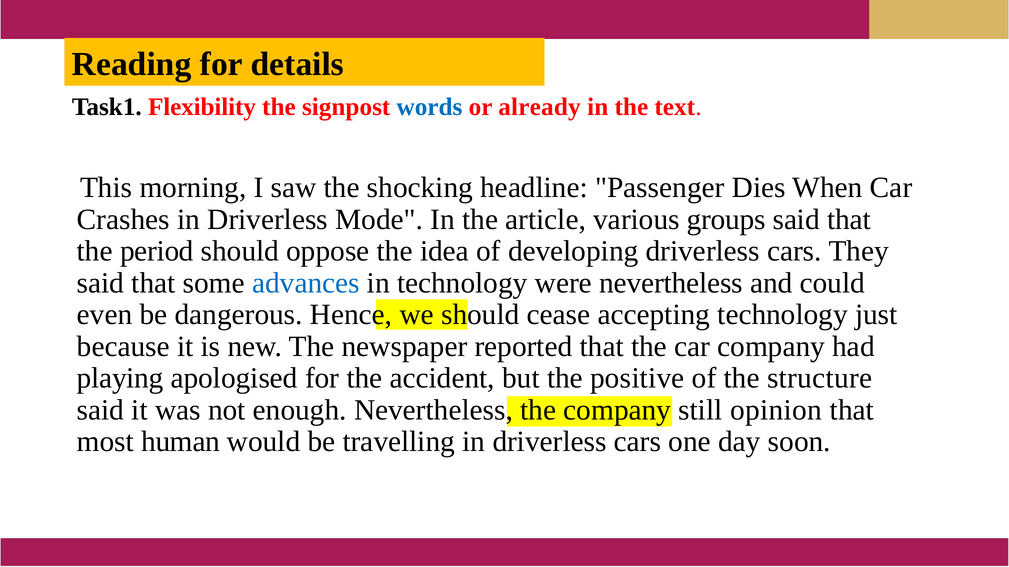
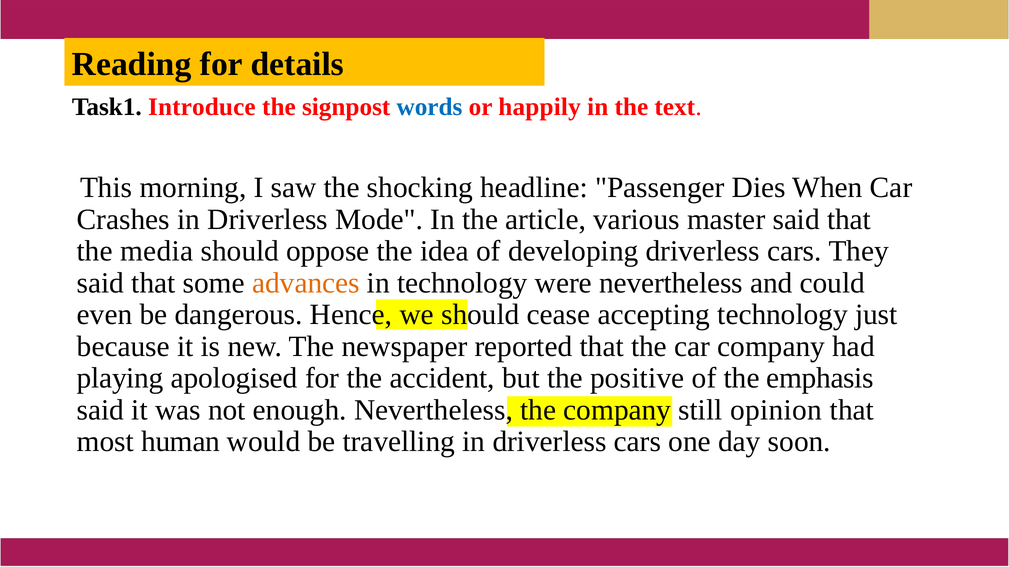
Flexibility: Flexibility -> Introduce
already: already -> happily
groups: groups -> master
period: period -> media
advances colour: blue -> orange
structure: structure -> emphasis
